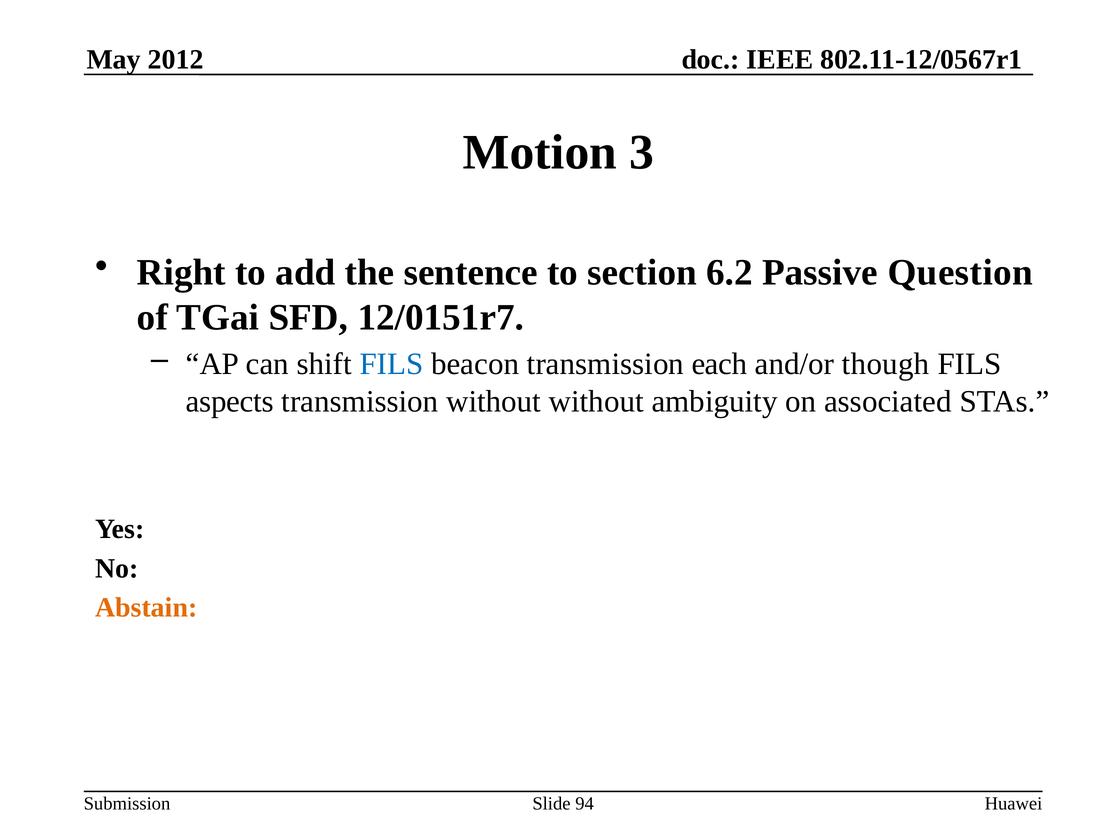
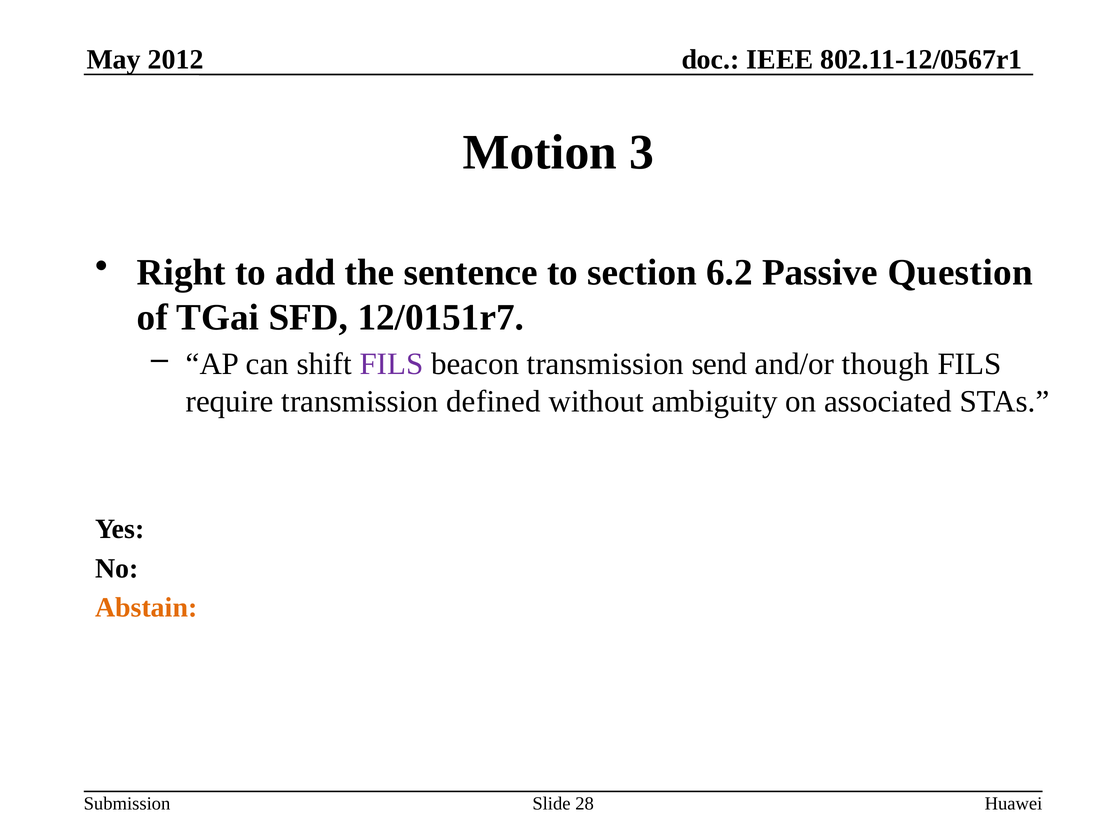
FILS at (392, 364) colour: blue -> purple
each: each -> send
aspects: aspects -> require
transmission without: without -> defined
94: 94 -> 28
